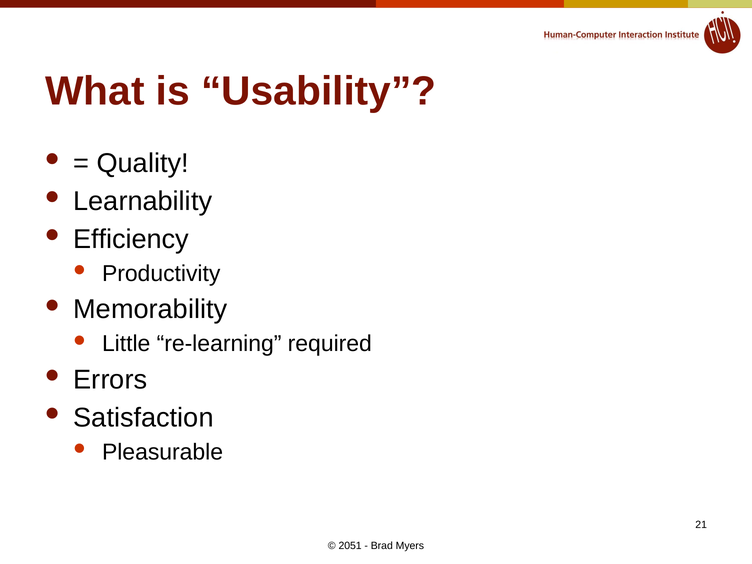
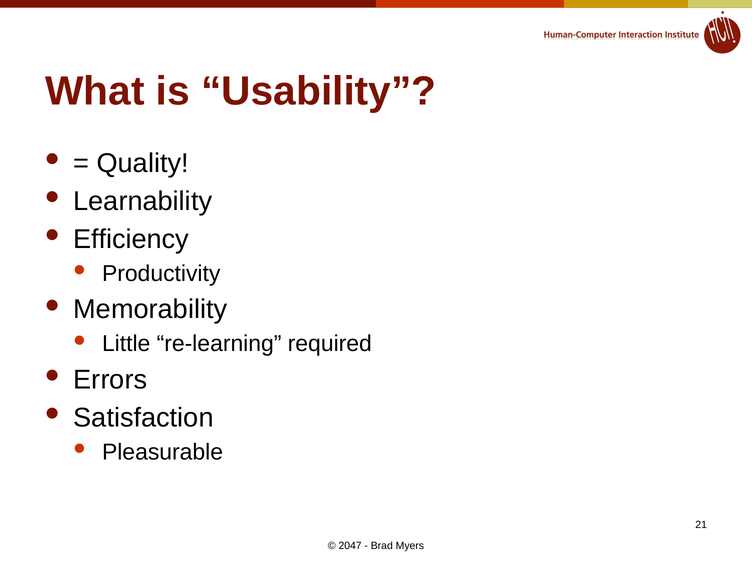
2051: 2051 -> 2047
